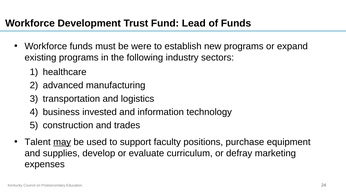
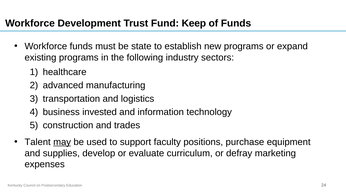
Lead: Lead -> Keep
were: were -> state
